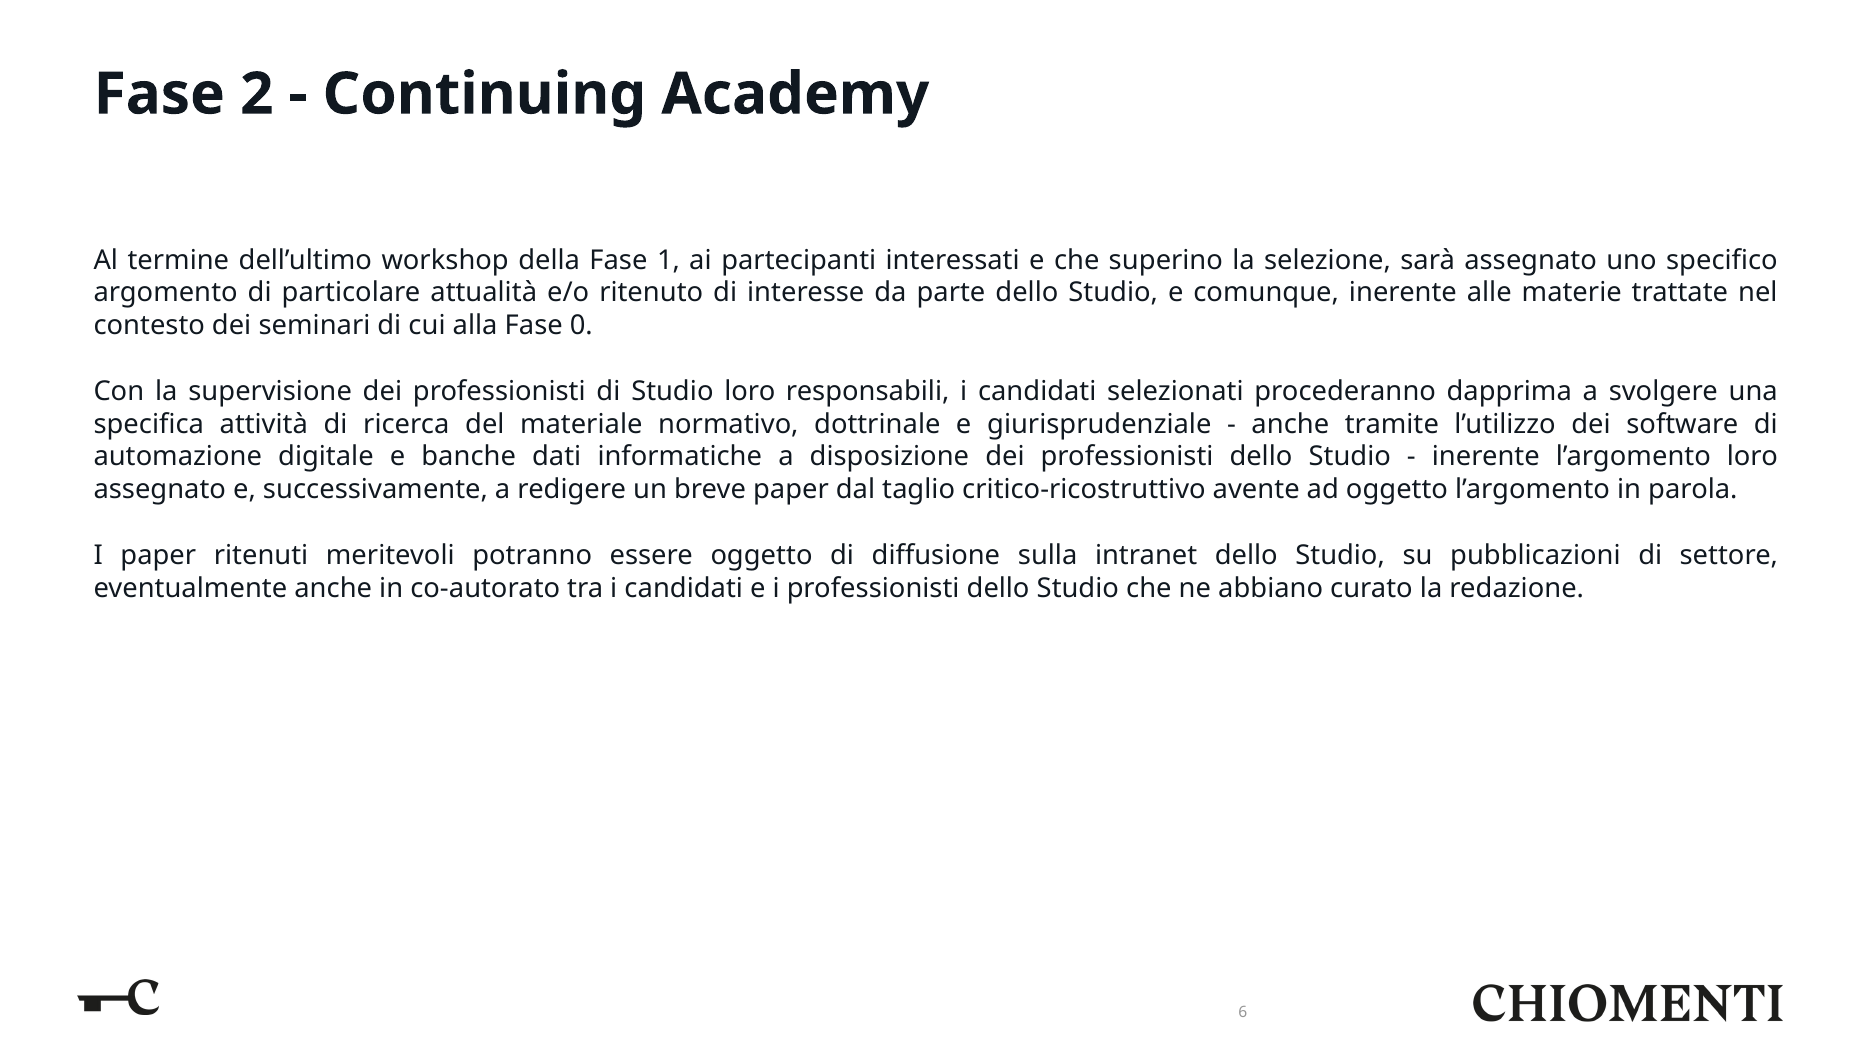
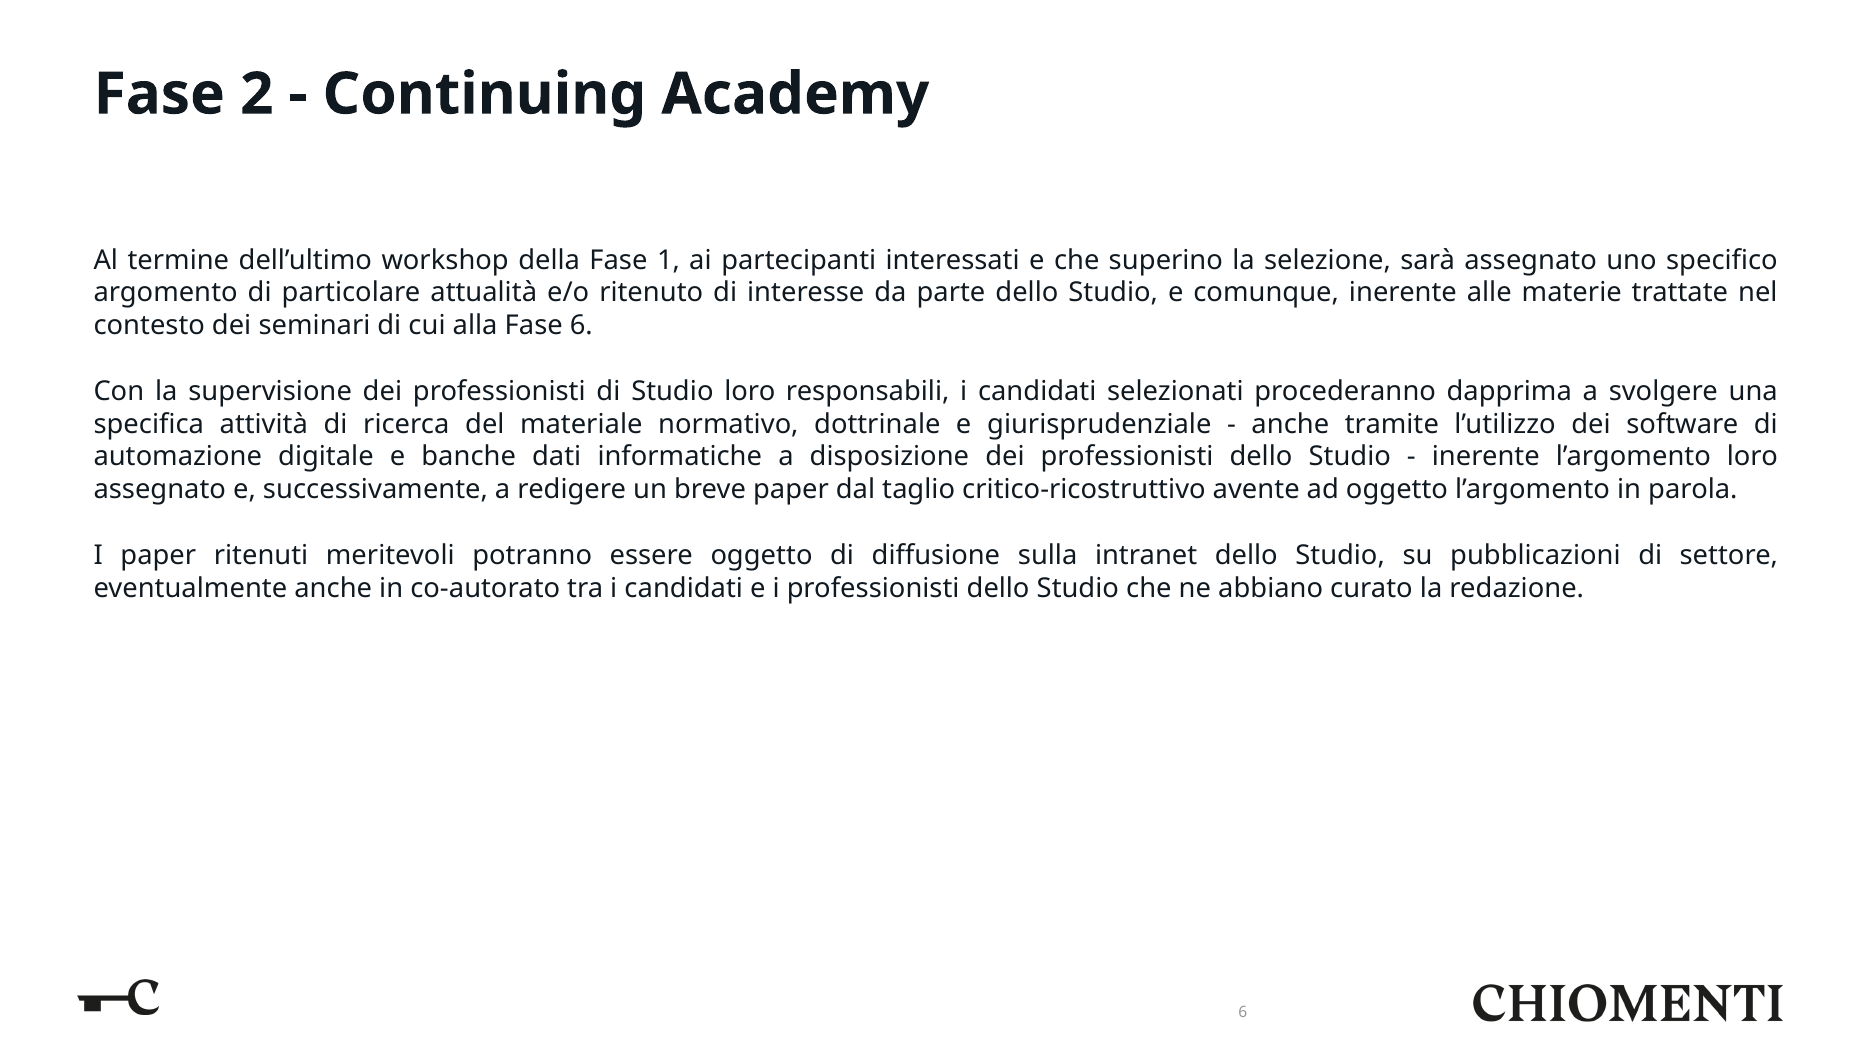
Fase 0: 0 -> 6
